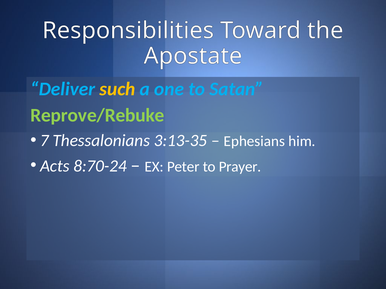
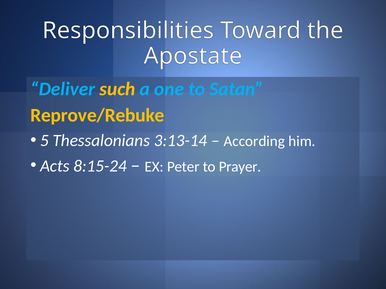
Reprove/Rebuke colour: light green -> yellow
7: 7 -> 5
3:13-35: 3:13-35 -> 3:13-14
Ephesians: Ephesians -> According
8:70-24: 8:70-24 -> 8:15-24
